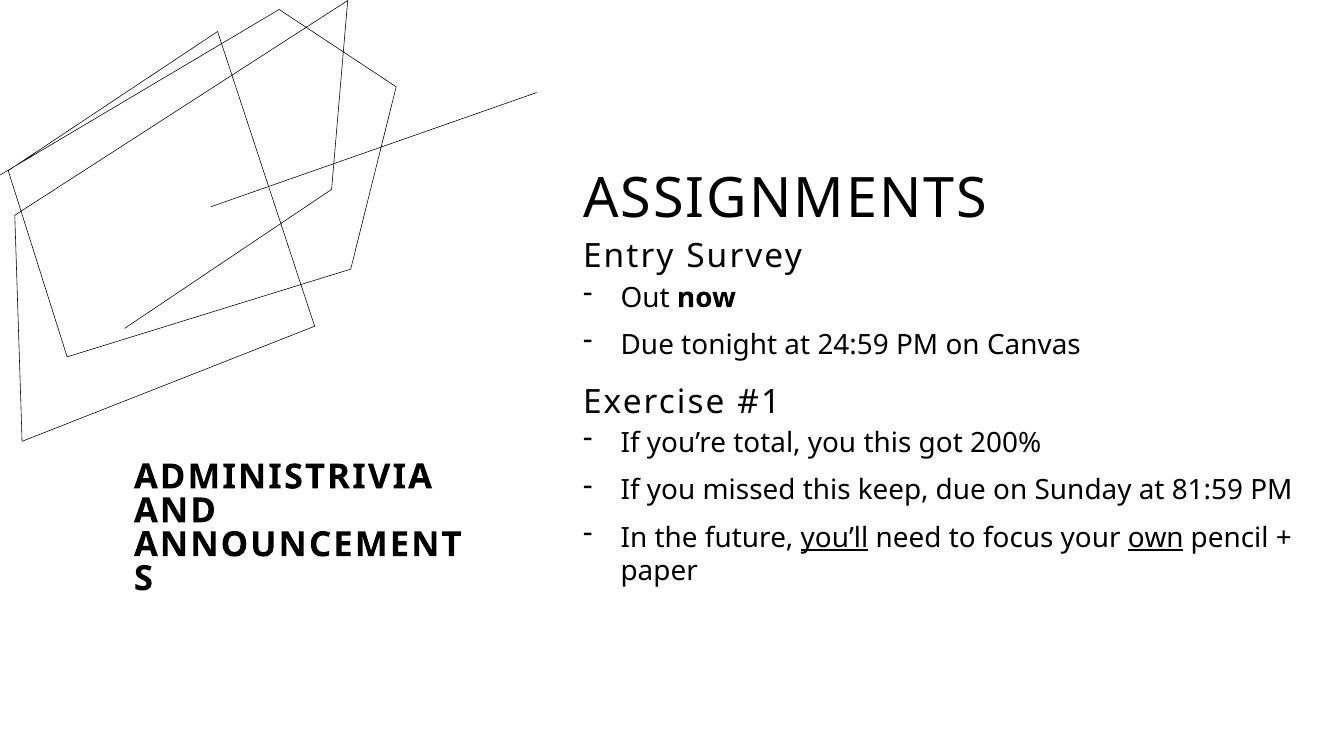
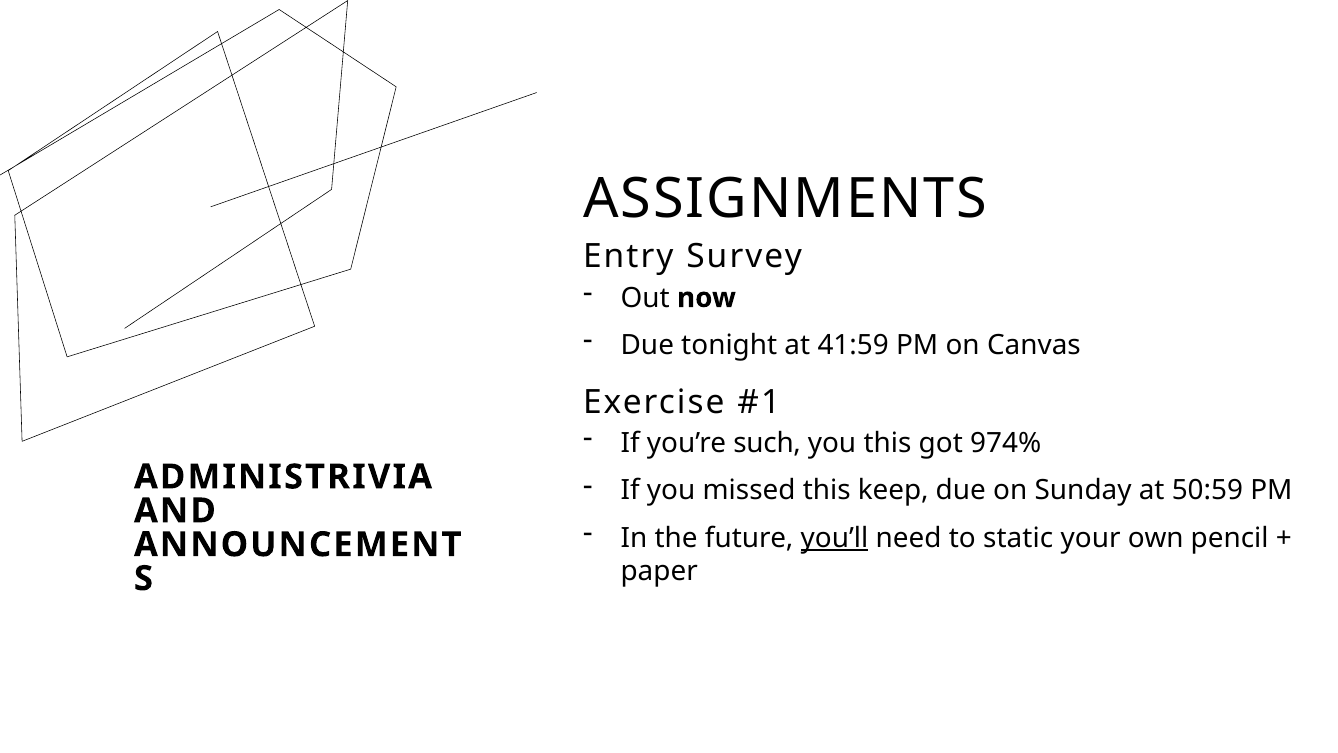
24:59: 24:59 -> 41:59
total: total -> such
200%: 200% -> 974%
81:59: 81:59 -> 50:59
focus: focus -> static
own underline: present -> none
